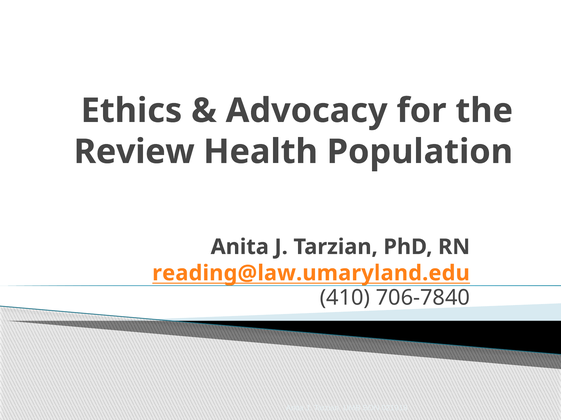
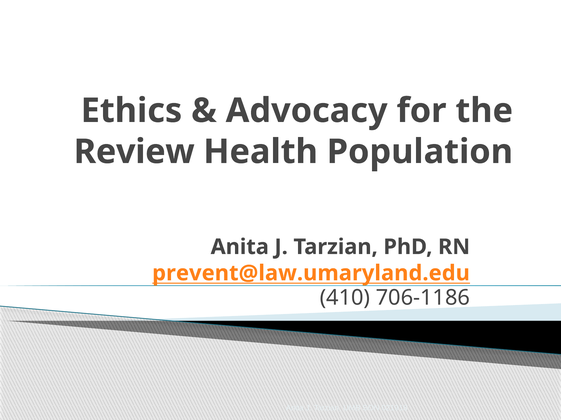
reading@law.umaryland.edu: reading@law.umaryland.edu -> prevent@law.umaryland.edu
706-7840: 706-7840 -> 706-1186
